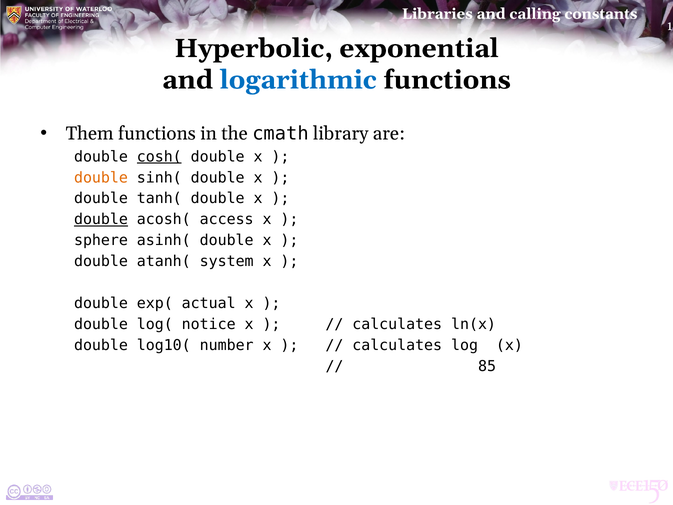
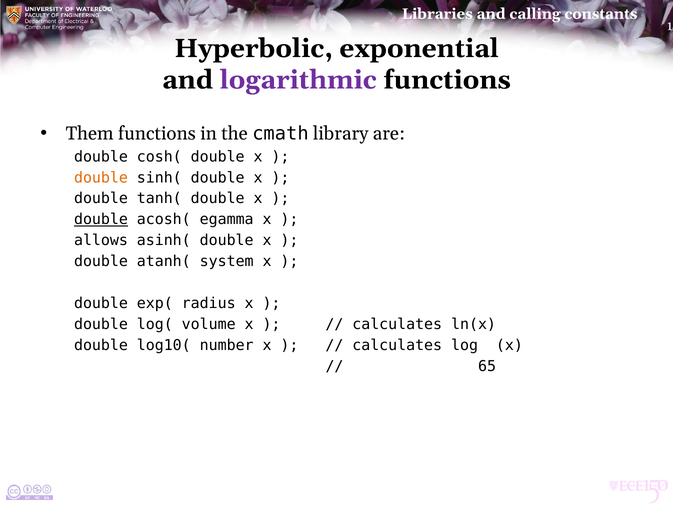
logarithmic colour: blue -> purple
cosh( underline: present -> none
access: access -> egamma
sphere: sphere -> allows
actual: actual -> radius
notice: notice -> volume
85: 85 -> 65
